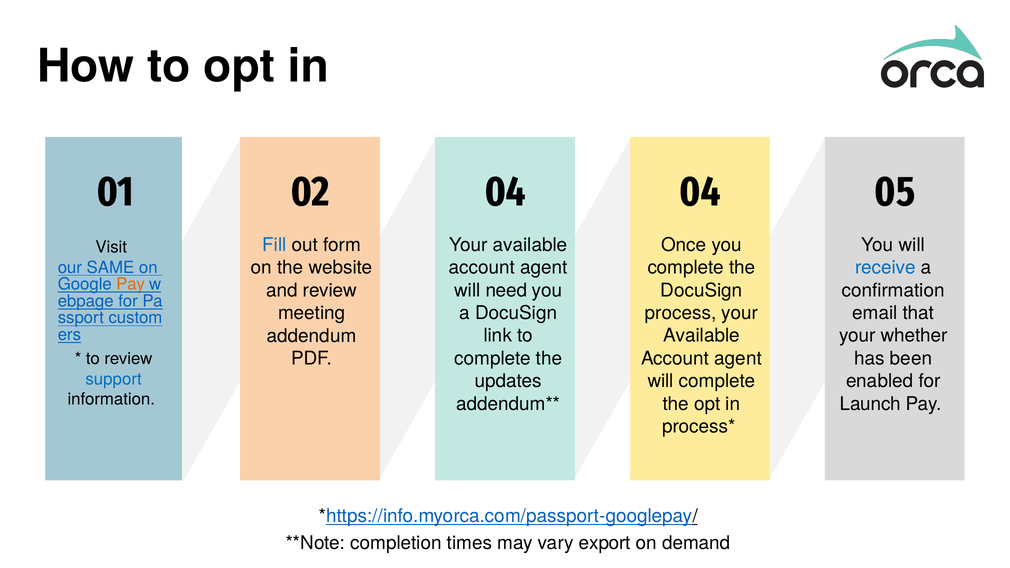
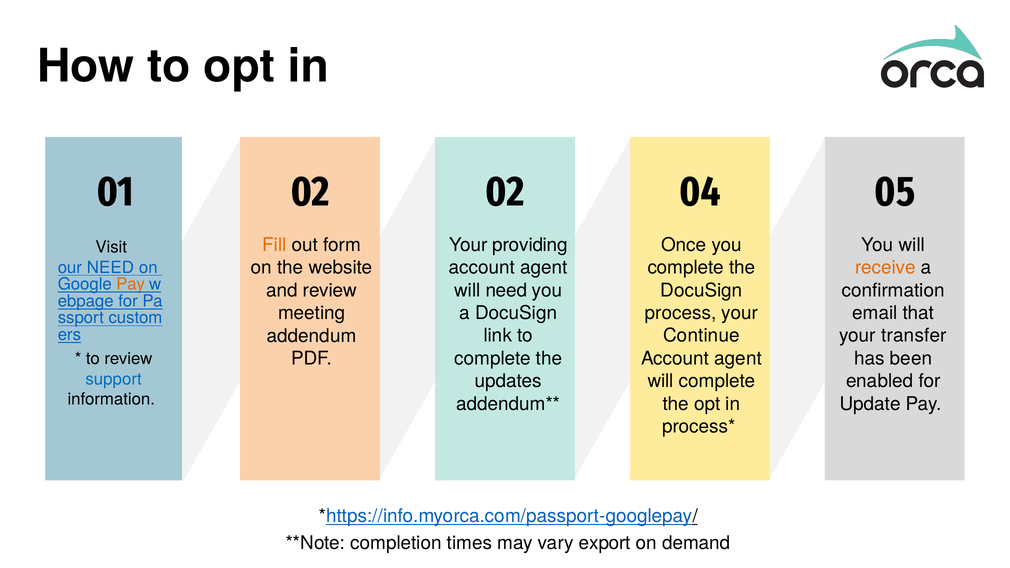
02 04: 04 -> 02
available at (530, 245): available -> providing
Fill colour: blue -> orange
receive colour: blue -> orange
our SAME: SAME -> NEED
Available at (701, 336): Available -> Continue
whether: whether -> transfer
Launch: Launch -> Update
